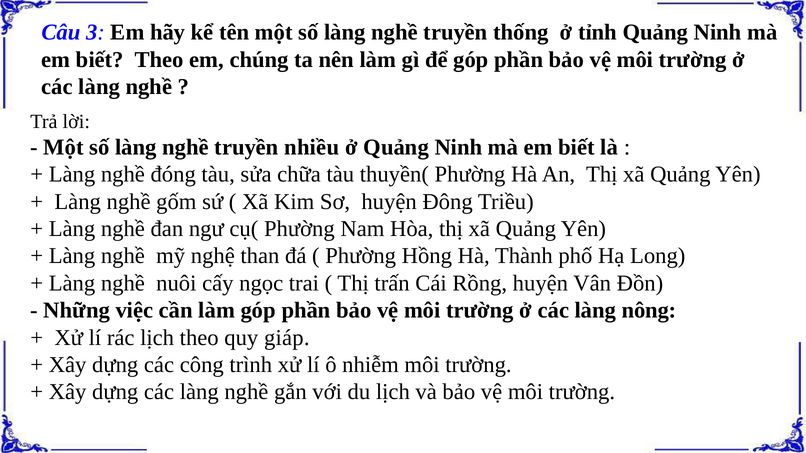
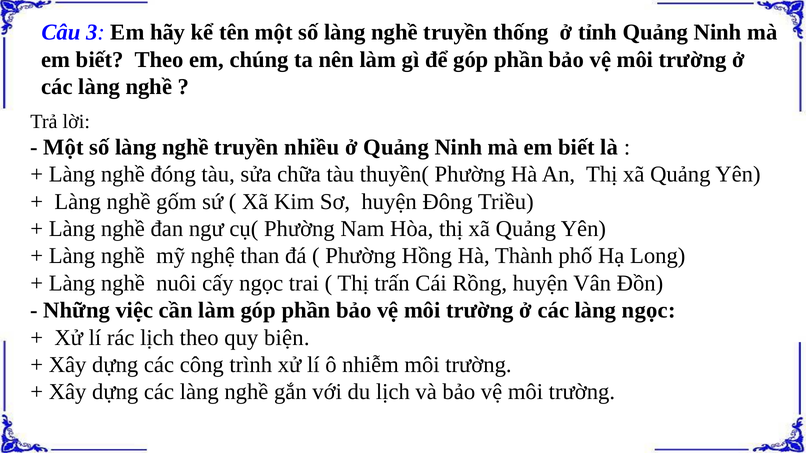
làng nông: nông -> ngọc
giáp: giáp -> biện
